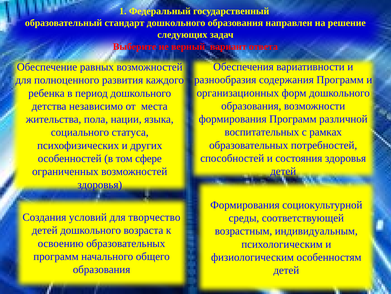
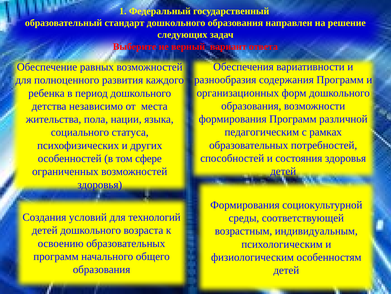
воспитательных: воспитательных -> педагогическим
творчество: творчество -> технологий
